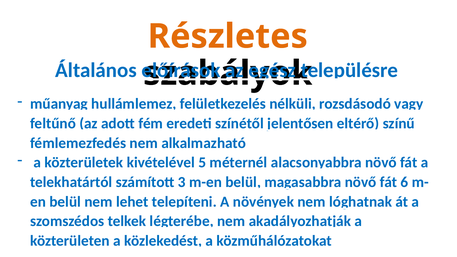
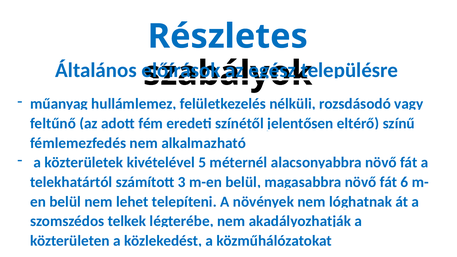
Részletes colour: orange -> blue
